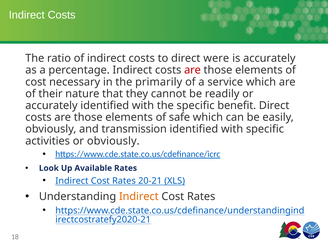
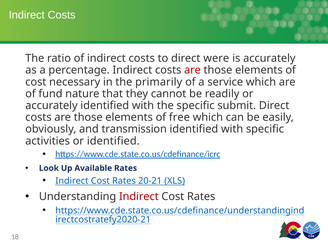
their: their -> fund
benefit: benefit -> submit
safe: safe -> free
or obviously: obviously -> identified
Indirect at (139, 197) colour: orange -> red
